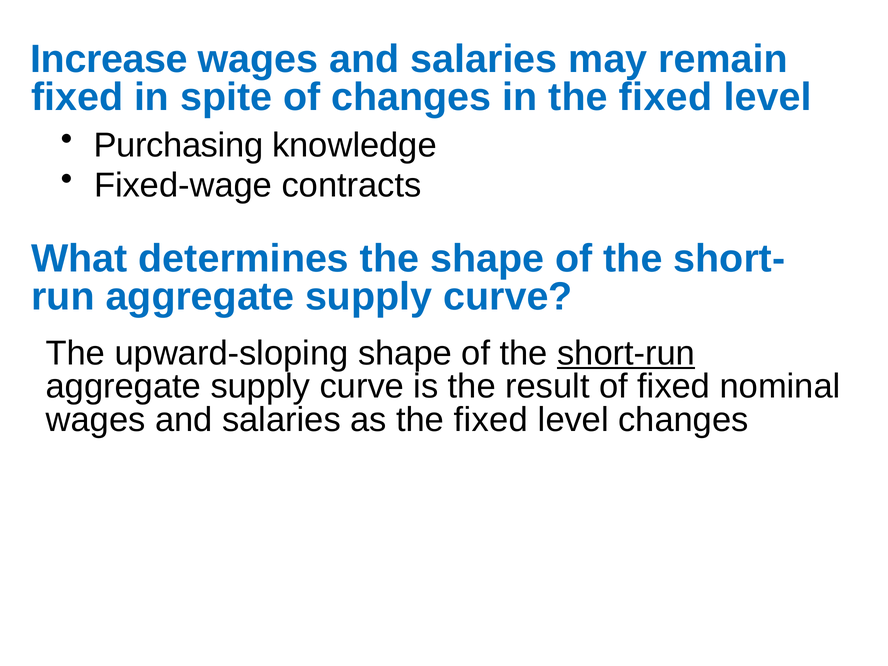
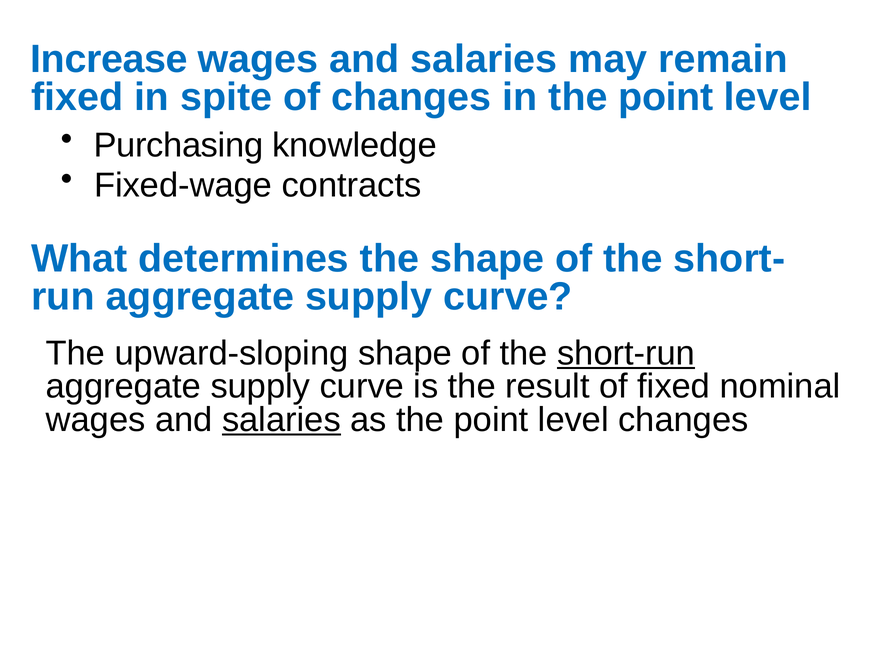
in the fixed: fixed -> point
salaries at (281, 420) underline: none -> present
as the fixed: fixed -> point
